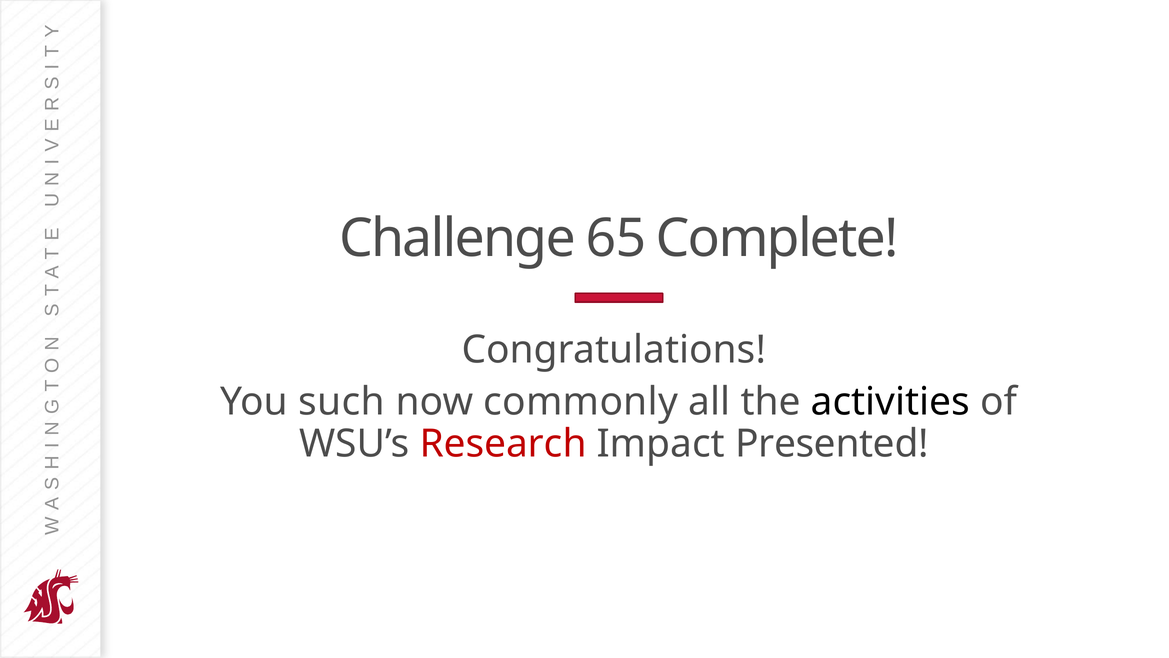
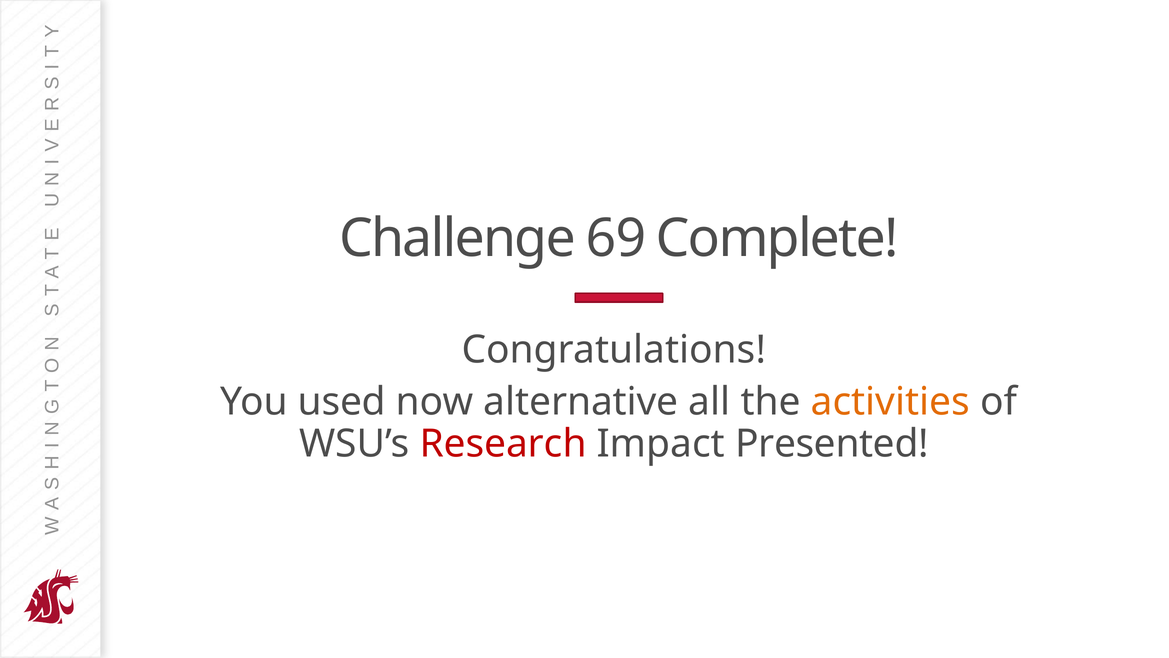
65: 65 -> 69
such: such -> used
commonly: commonly -> alternative
activities colour: black -> orange
